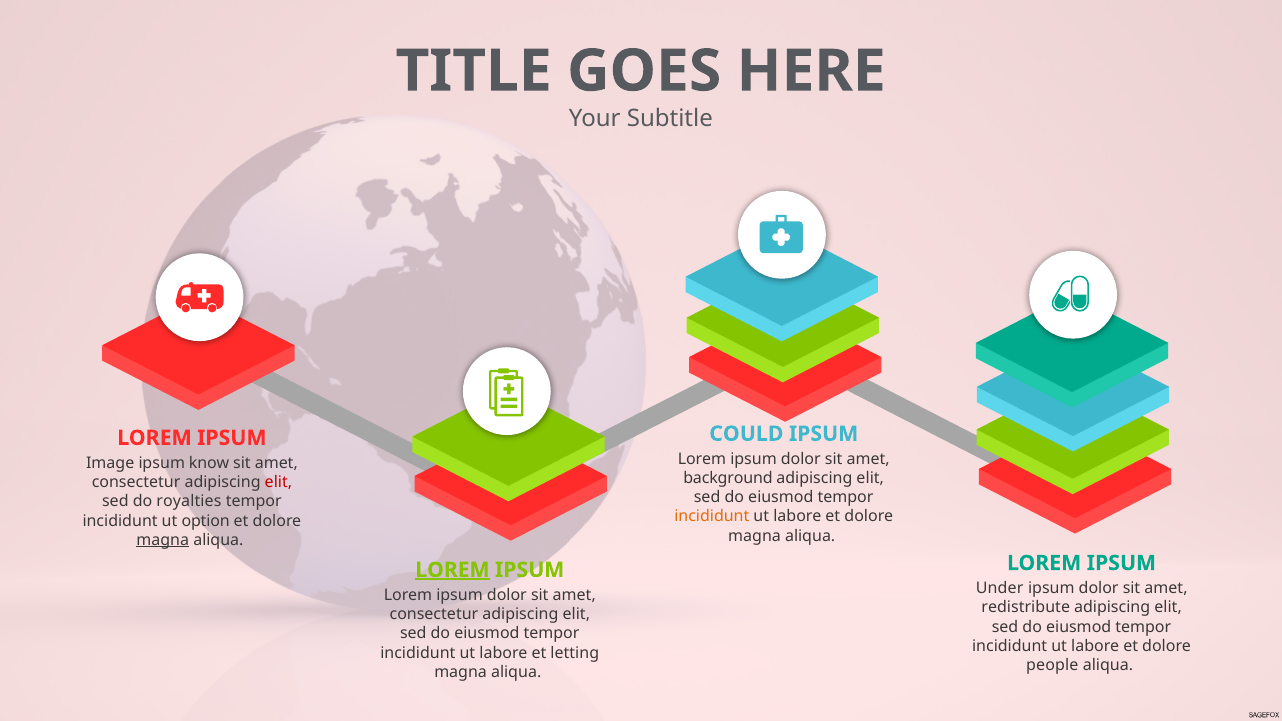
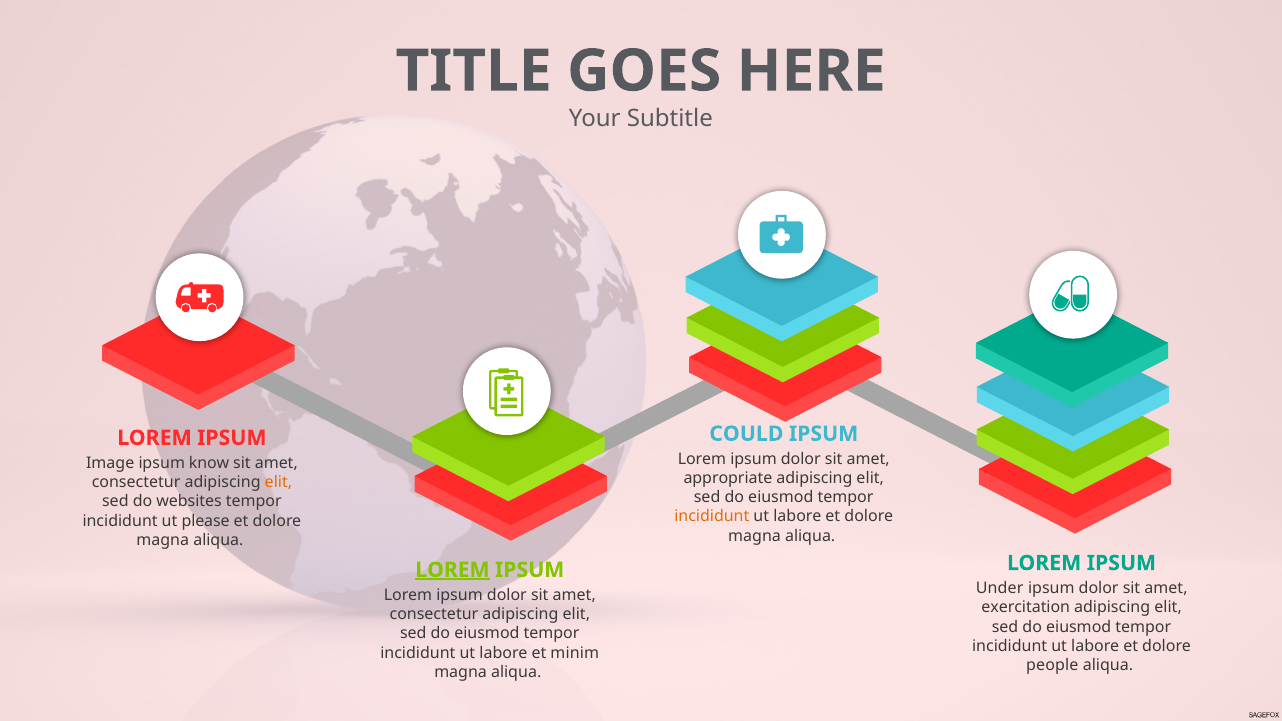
background: background -> appropriate
elit at (278, 482) colour: red -> orange
royalties: royalties -> websites
option: option -> please
magna at (163, 540) underline: present -> none
redistribute: redistribute -> exercitation
letting: letting -> minim
